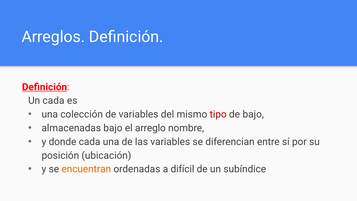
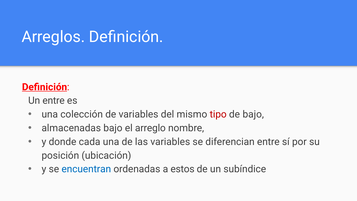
Un cada: cada -> entre
encuentran colour: orange -> blue
difícil: difícil -> estos
